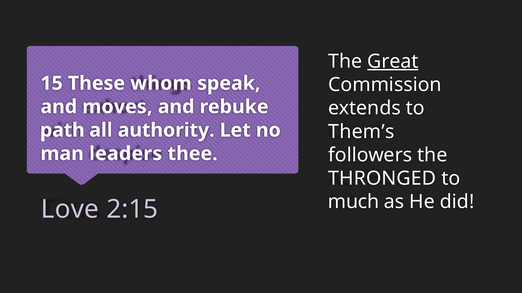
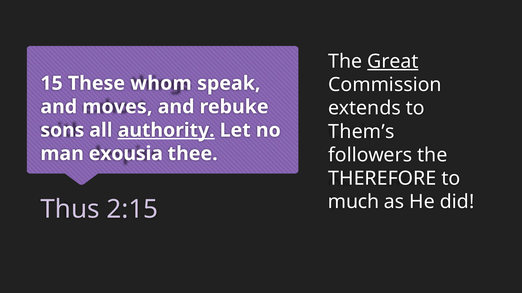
path: path -> sons
authority underline: none -> present
leaders: leaders -> exousia
THRONGED: THRONGED -> THEREFORE
Love: Love -> Thus
